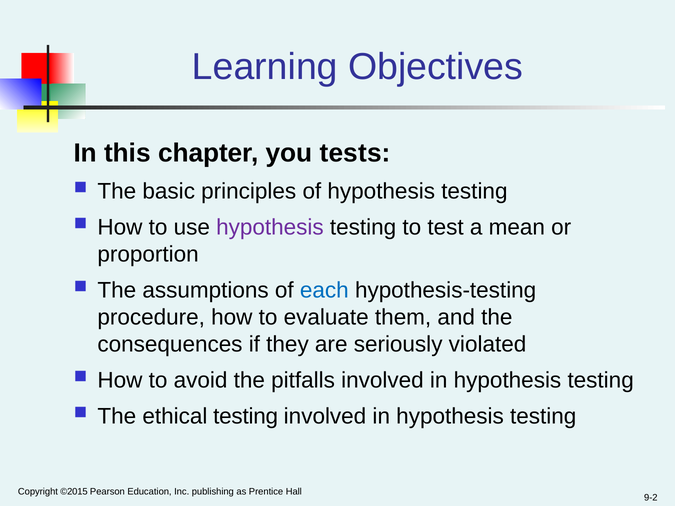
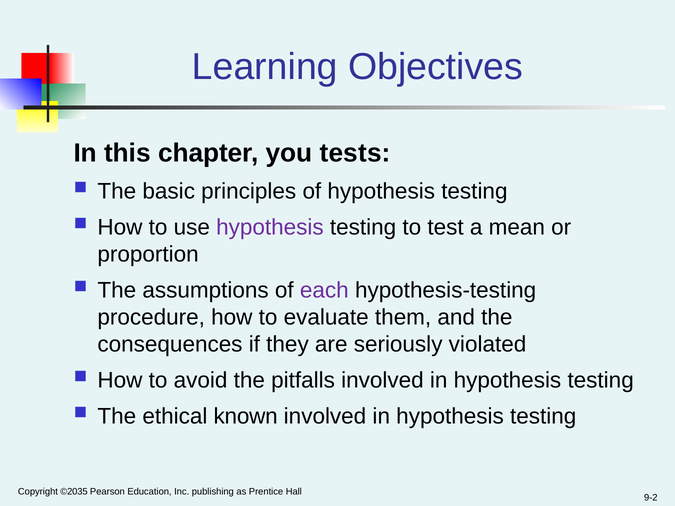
each colour: blue -> purple
ethical testing: testing -> known
©2015: ©2015 -> ©2035
